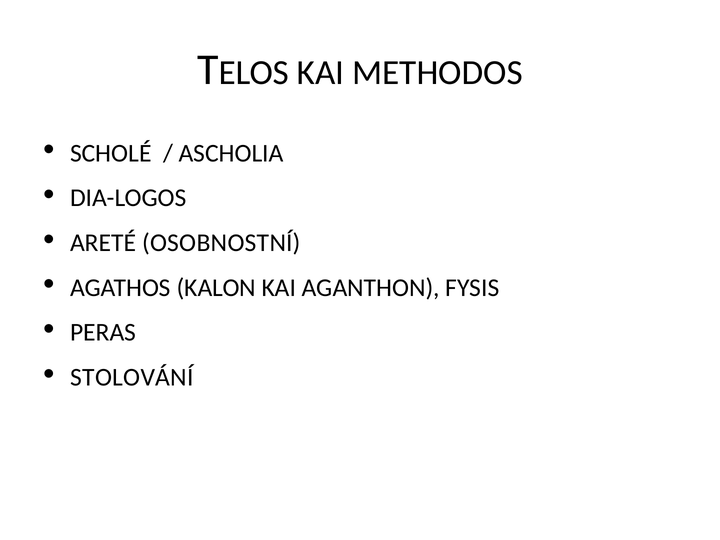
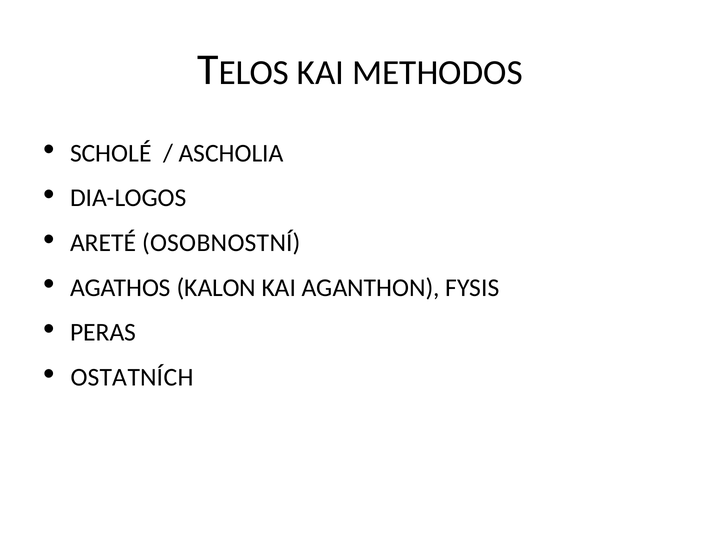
STOLOVÁNÍ: STOLOVÁNÍ -> OSTATNÍCH
